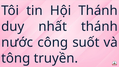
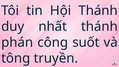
nước: nước -> phán
